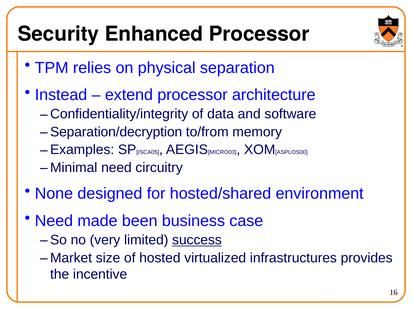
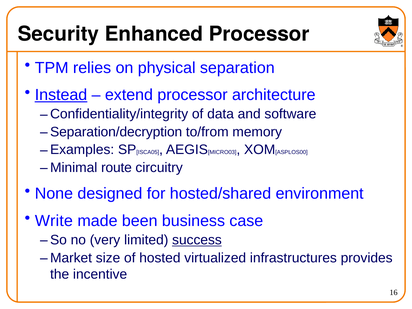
Instead underline: none -> present
Minimal need: need -> route
Need at (54, 221): Need -> Write
